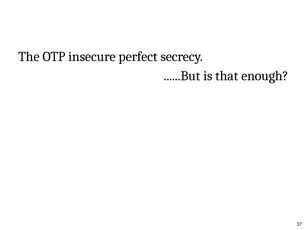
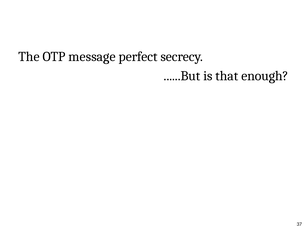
insecure: insecure -> message
